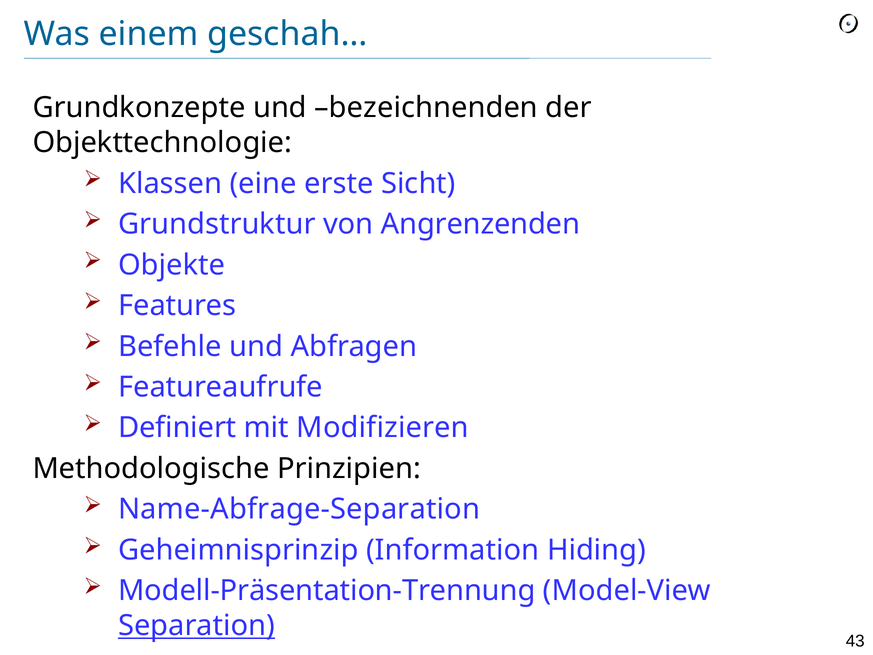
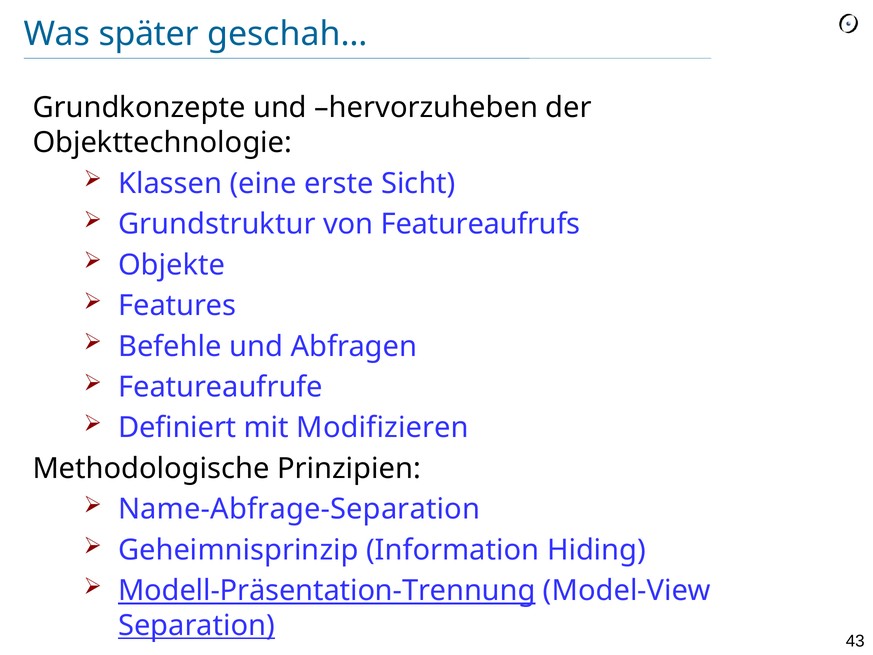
einem: einem -> später
bezeichnenden: bezeichnenden -> hervorzuheben
Angrenzenden: Angrenzenden -> Featureaufrufs
Modell-Präsentation-Trennung underline: none -> present
